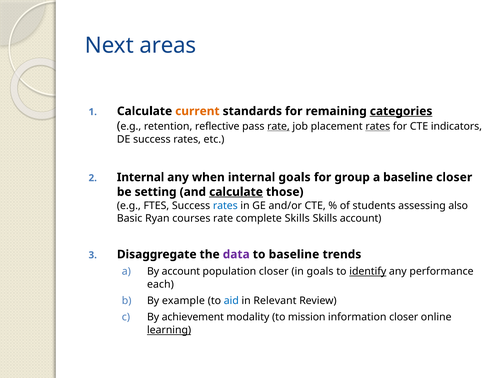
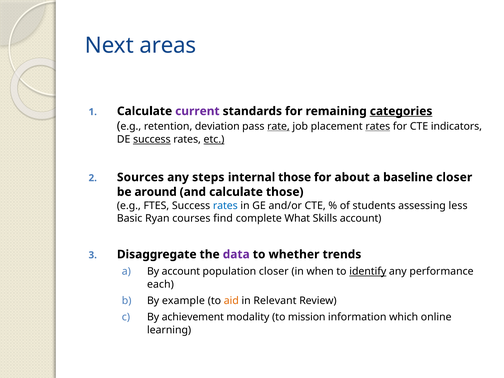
current colour: orange -> purple
reflective: reflective -> deviation
success at (152, 139) underline: none -> present
etc underline: none -> present
Internal at (141, 177): Internal -> Sources
when: when -> steps
internal goals: goals -> those
group: group -> about
setting: setting -> around
calculate at (236, 192) underline: present -> none
also: also -> less
courses rate: rate -> find
complete Skills: Skills -> What
to baseline: baseline -> whether
in goals: goals -> when
aid colour: blue -> orange
information closer: closer -> which
learning underline: present -> none
